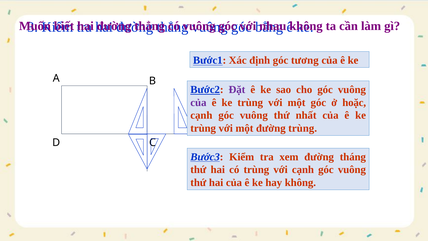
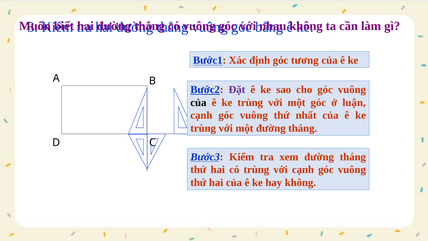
của at (198, 102) colour: purple -> black
hoặc: hoặc -> luận
một đường trùng: trùng -> tháng
